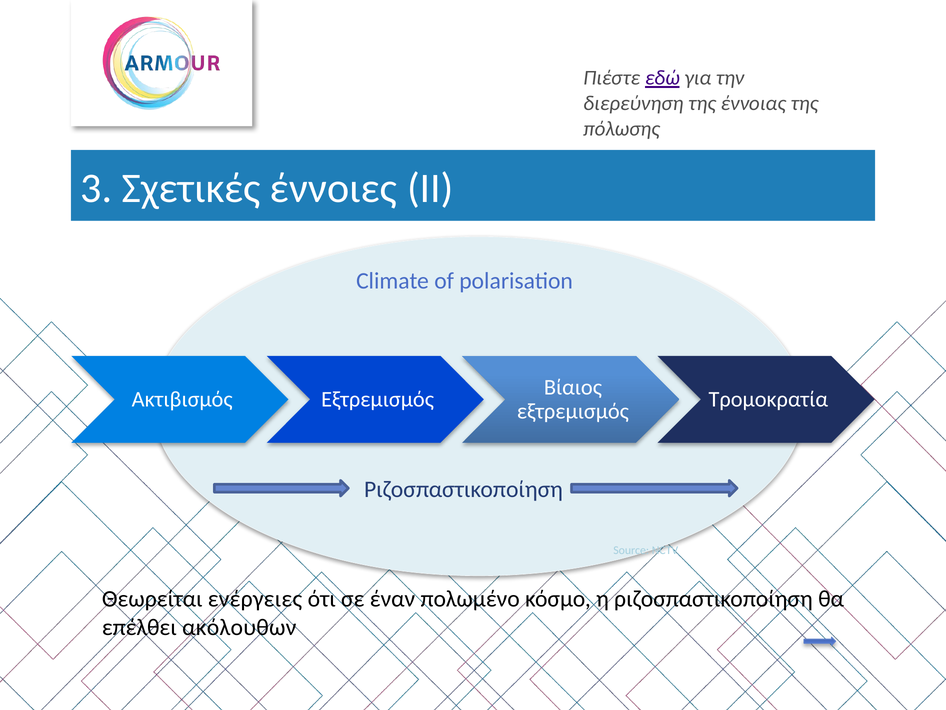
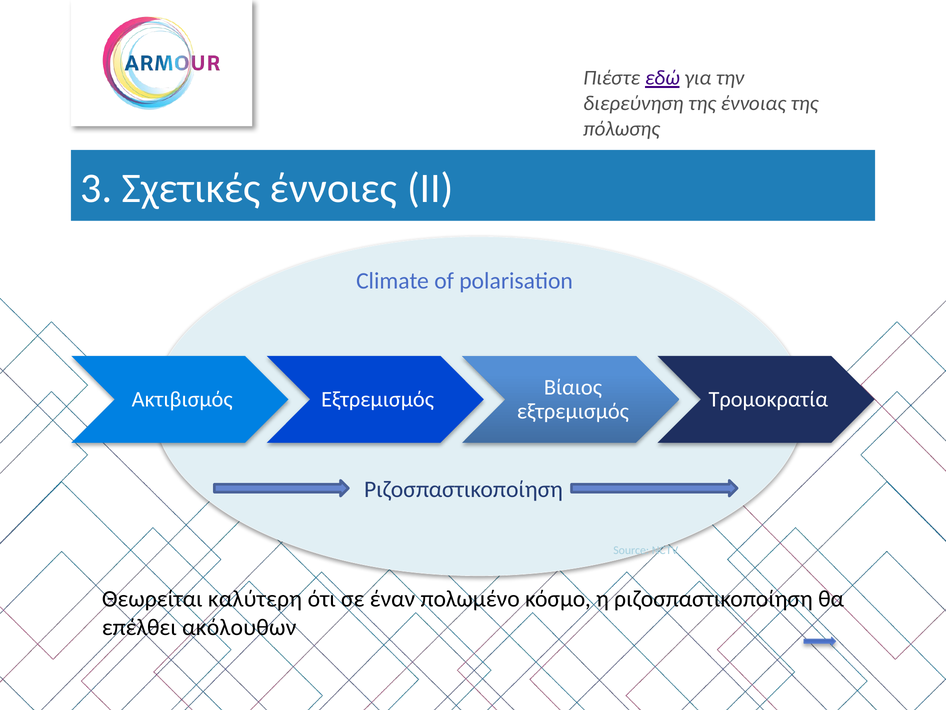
ενέργειες: ενέργειες -> καλύτερη
